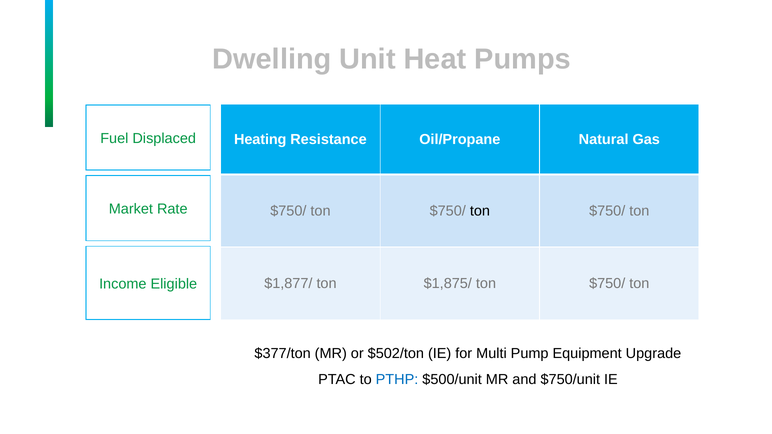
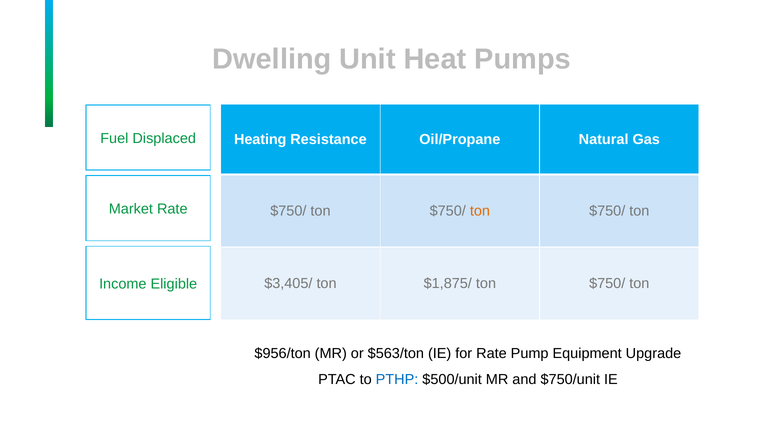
ton at (480, 211) colour: black -> orange
$1,877/: $1,877/ -> $3,405/
$377/ton: $377/ton -> $956/ton
$502/ton: $502/ton -> $563/ton
for Multi: Multi -> Rate
